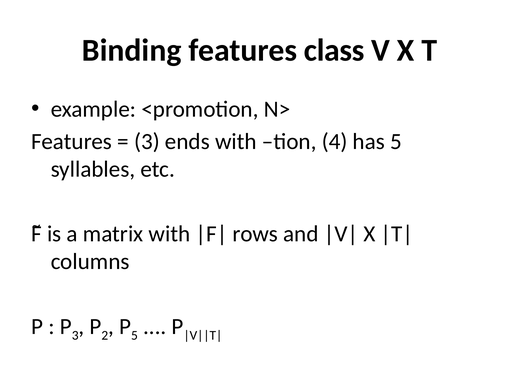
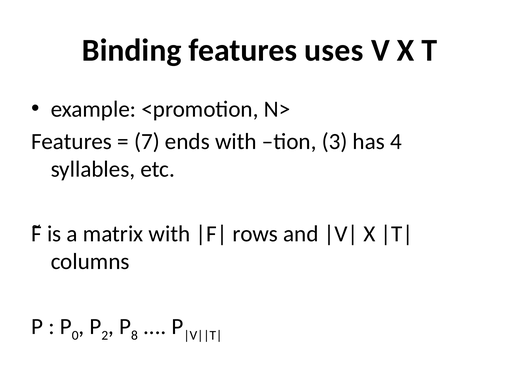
class: class -> uses
3 at (147, 141): 3 -> 7
4: 4 -> 3
has 5: 5 -> 4
P 3: 3 -> 0
P 5: 5 -> 8
